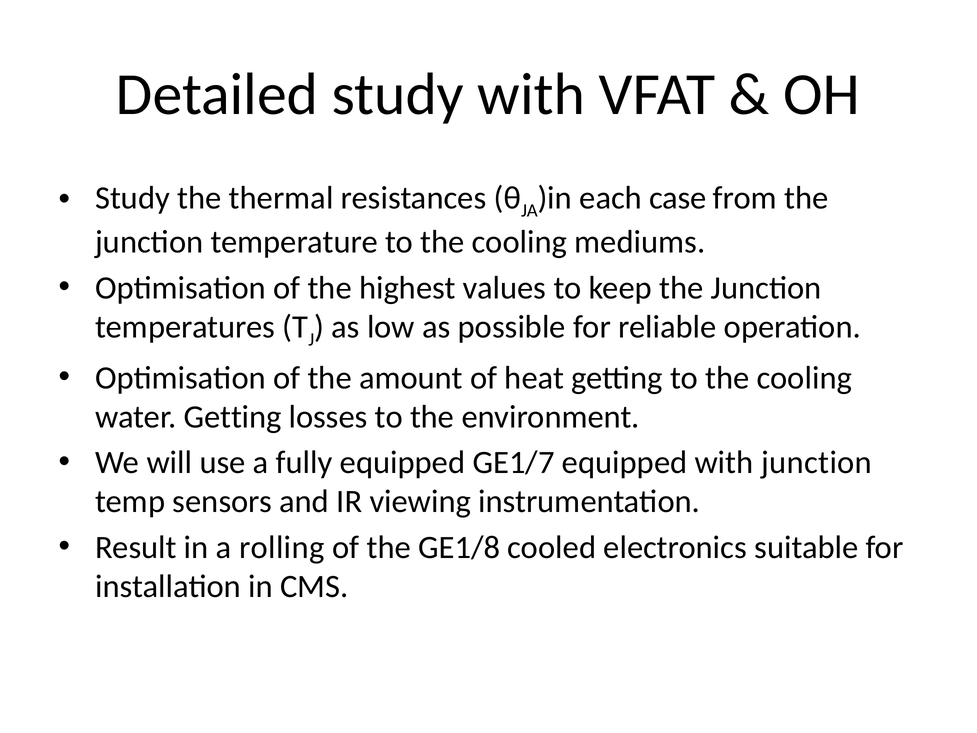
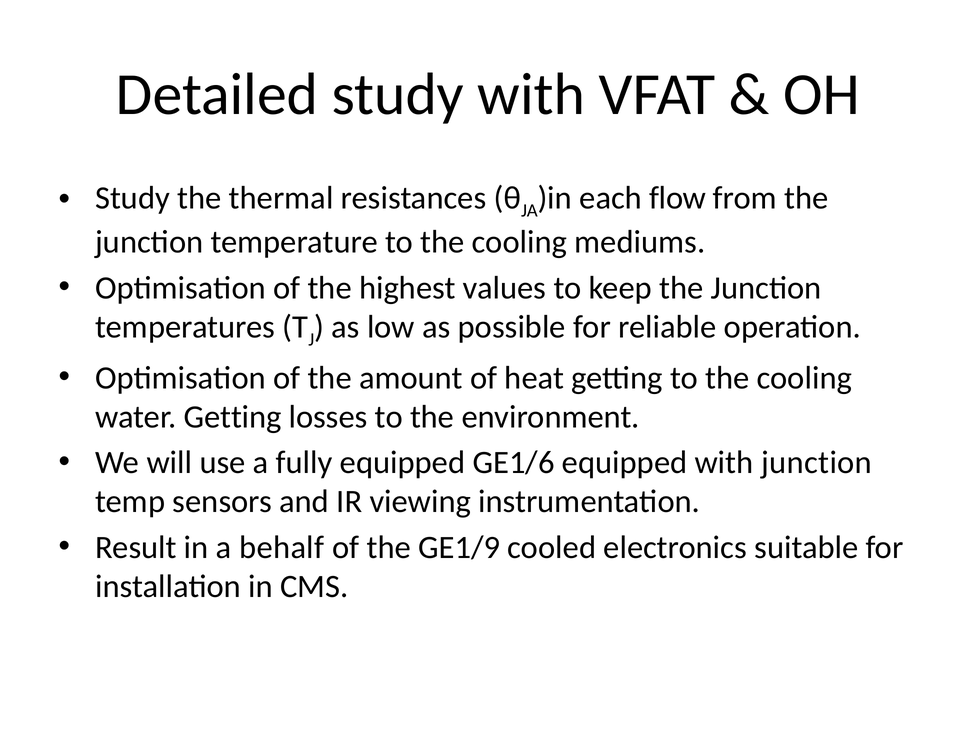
case: case -> flow
GE1/7: GE1/7 -> GE1/6
rolling: rolling -> behalf
GE1/8: GE1/8 -> GE1/9
